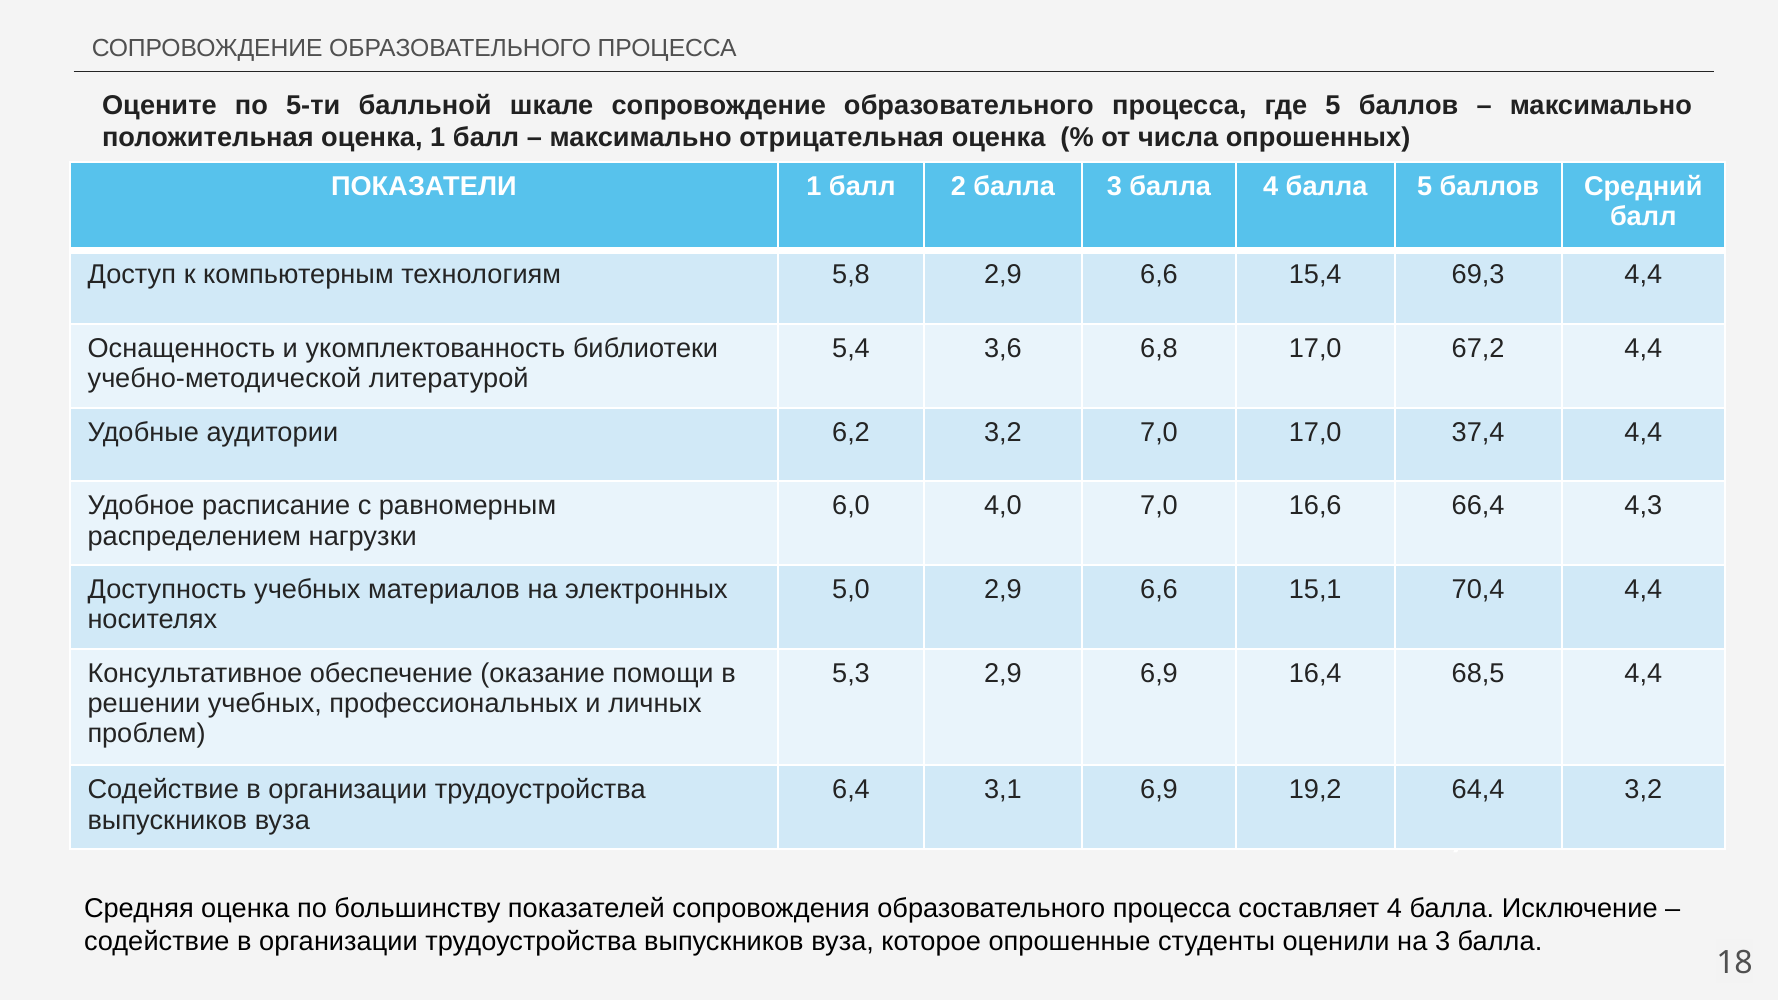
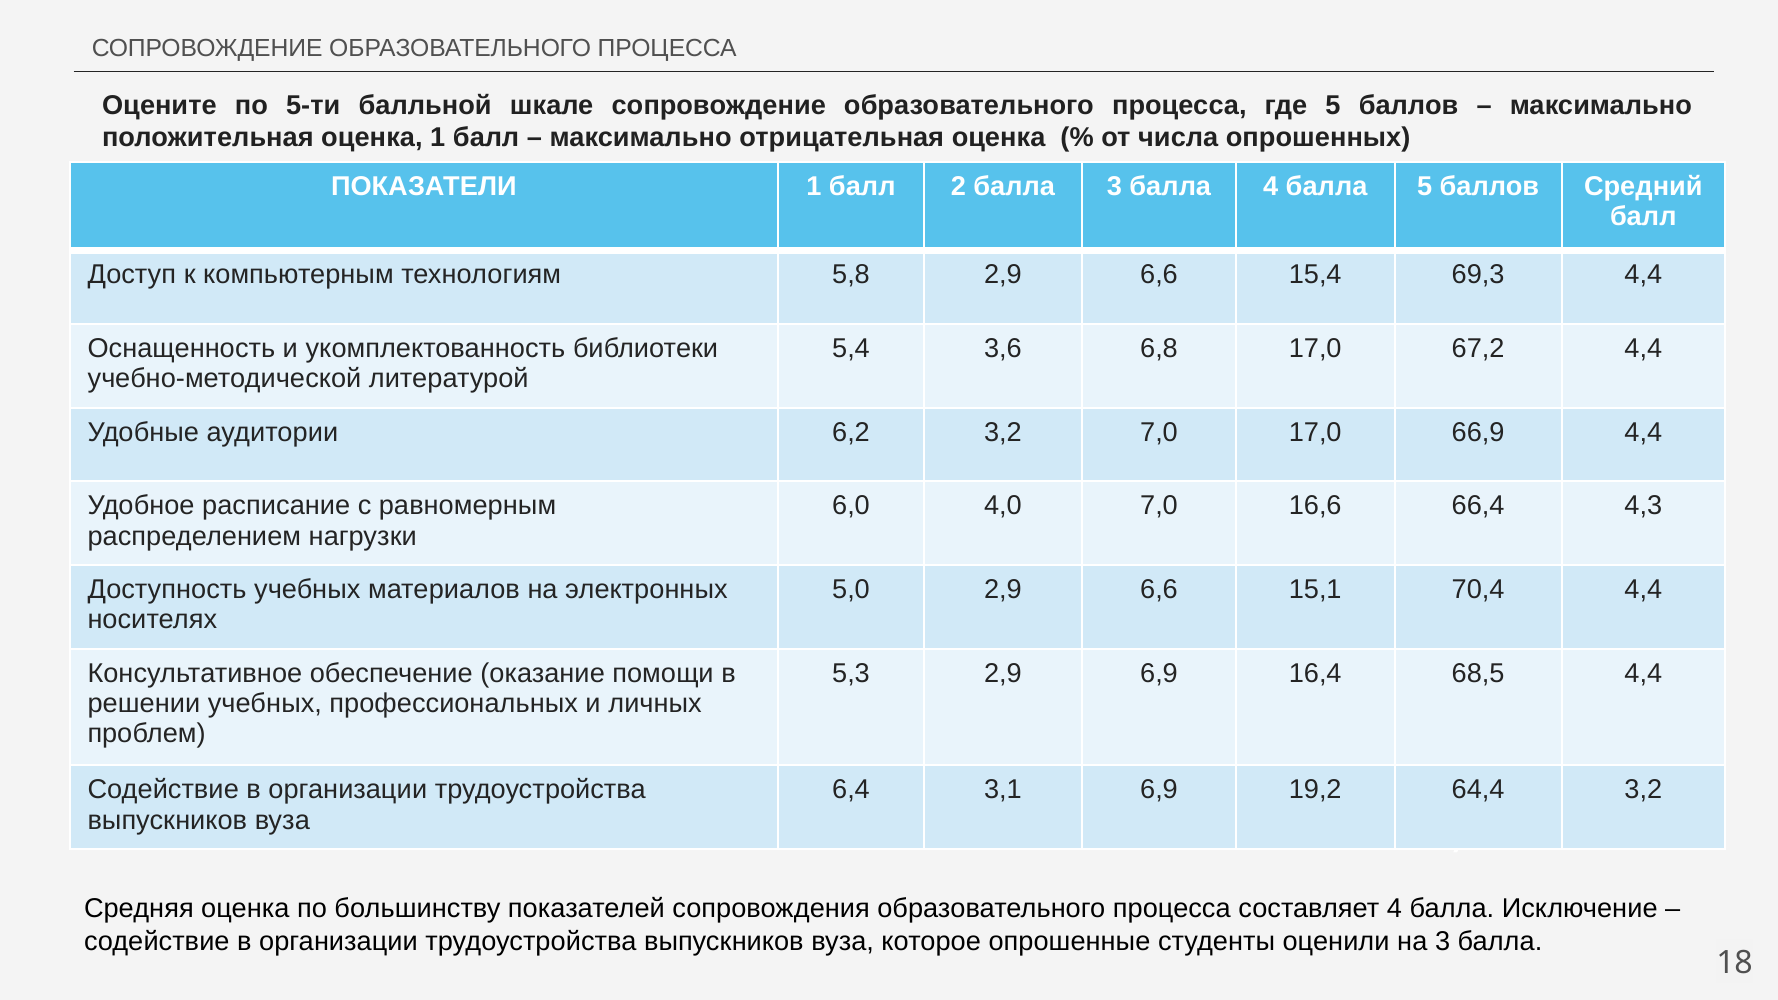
37,4: 37,4 -> 66,9
